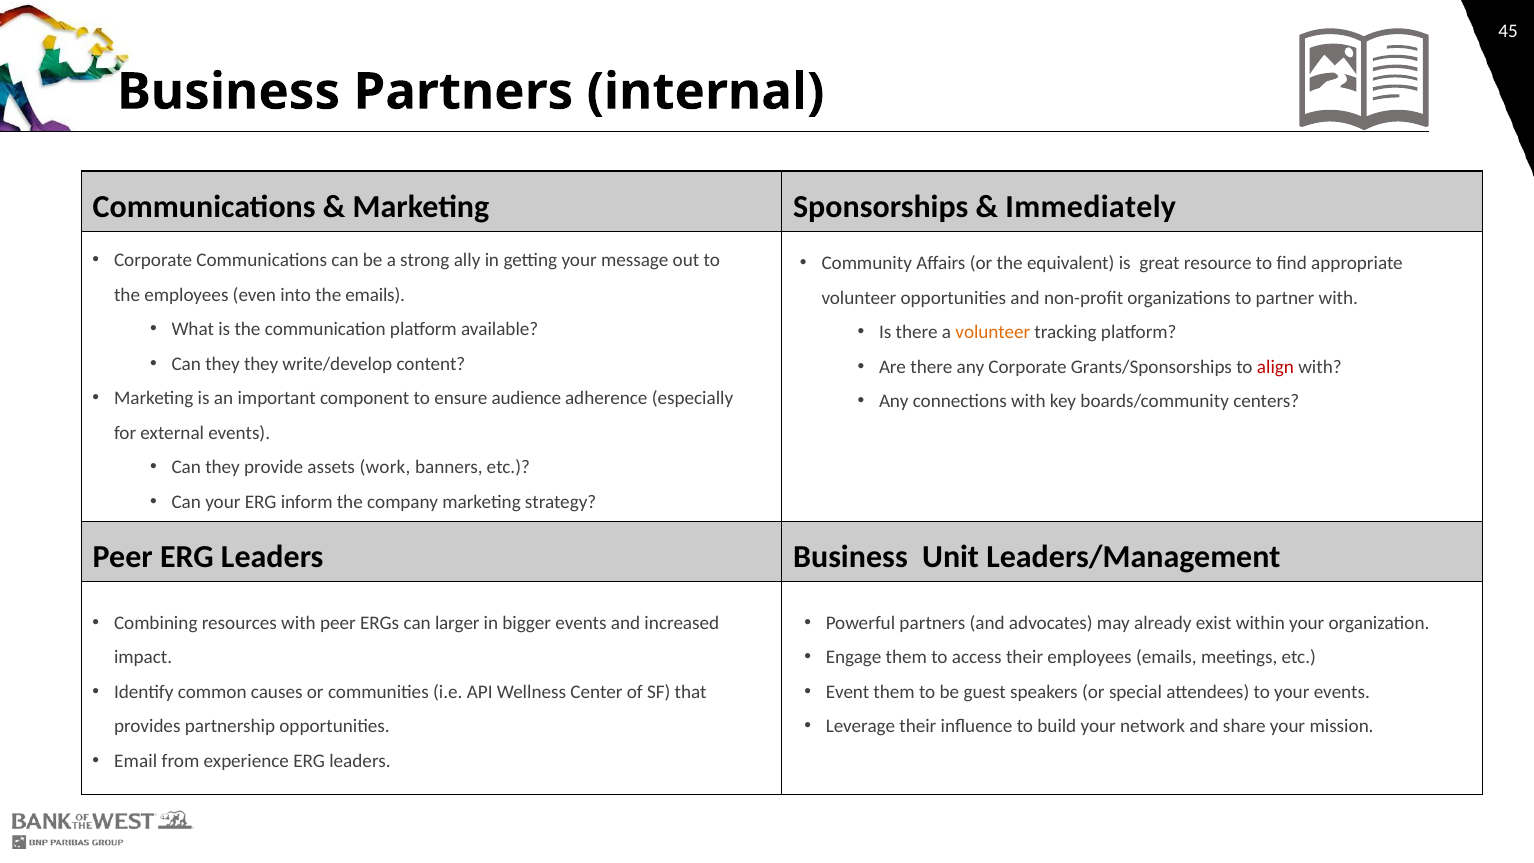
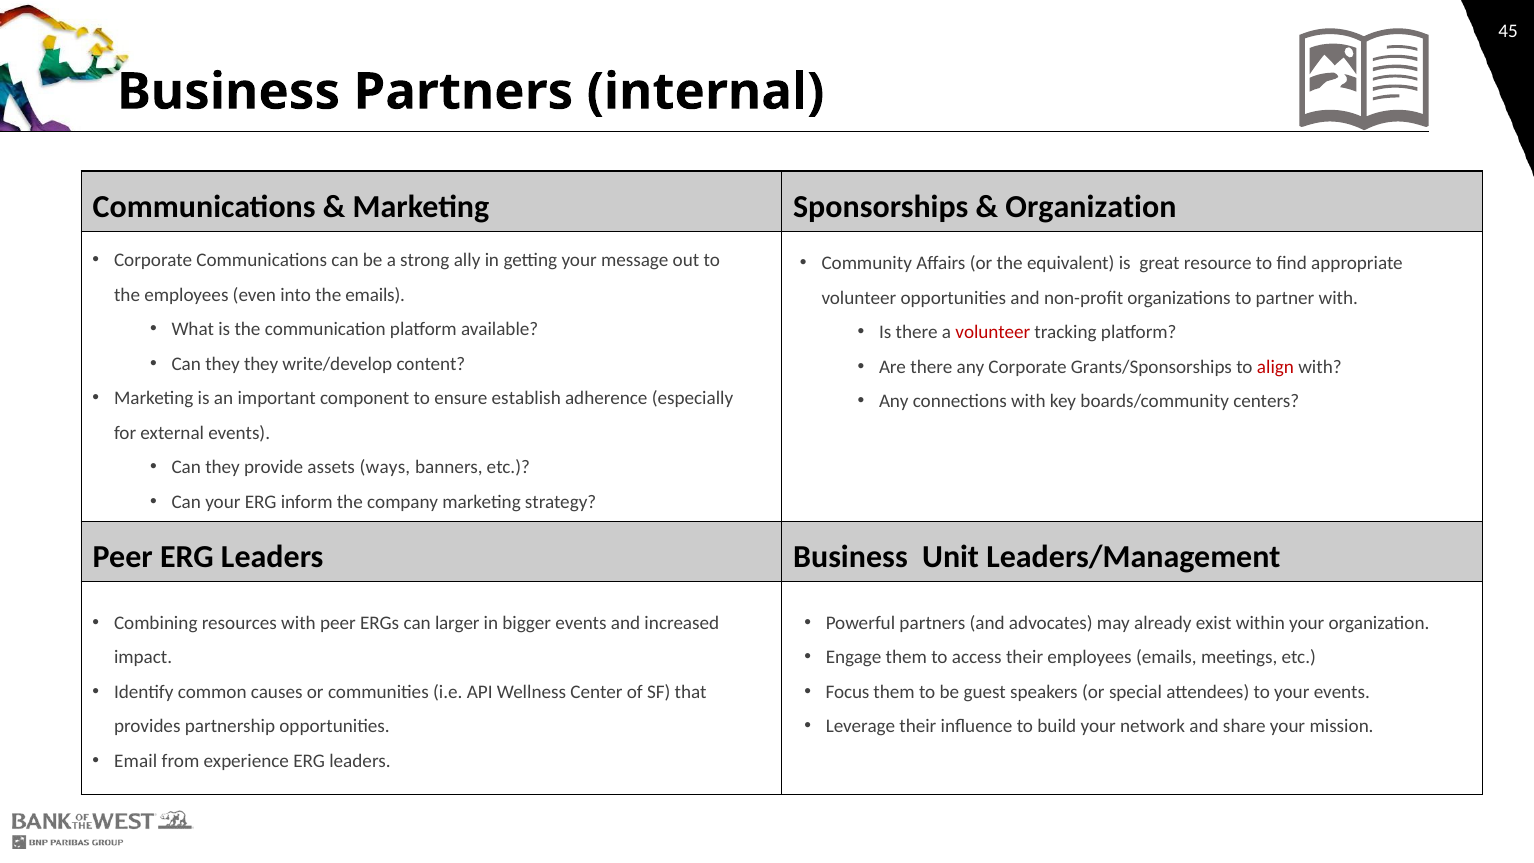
Immediately at (1091, 207): Immediately -> Organization
volunteer at (993, 332) colour: orange -> red
audience: audience -> establish
work: work -> ways
Event: Event -> Focus
